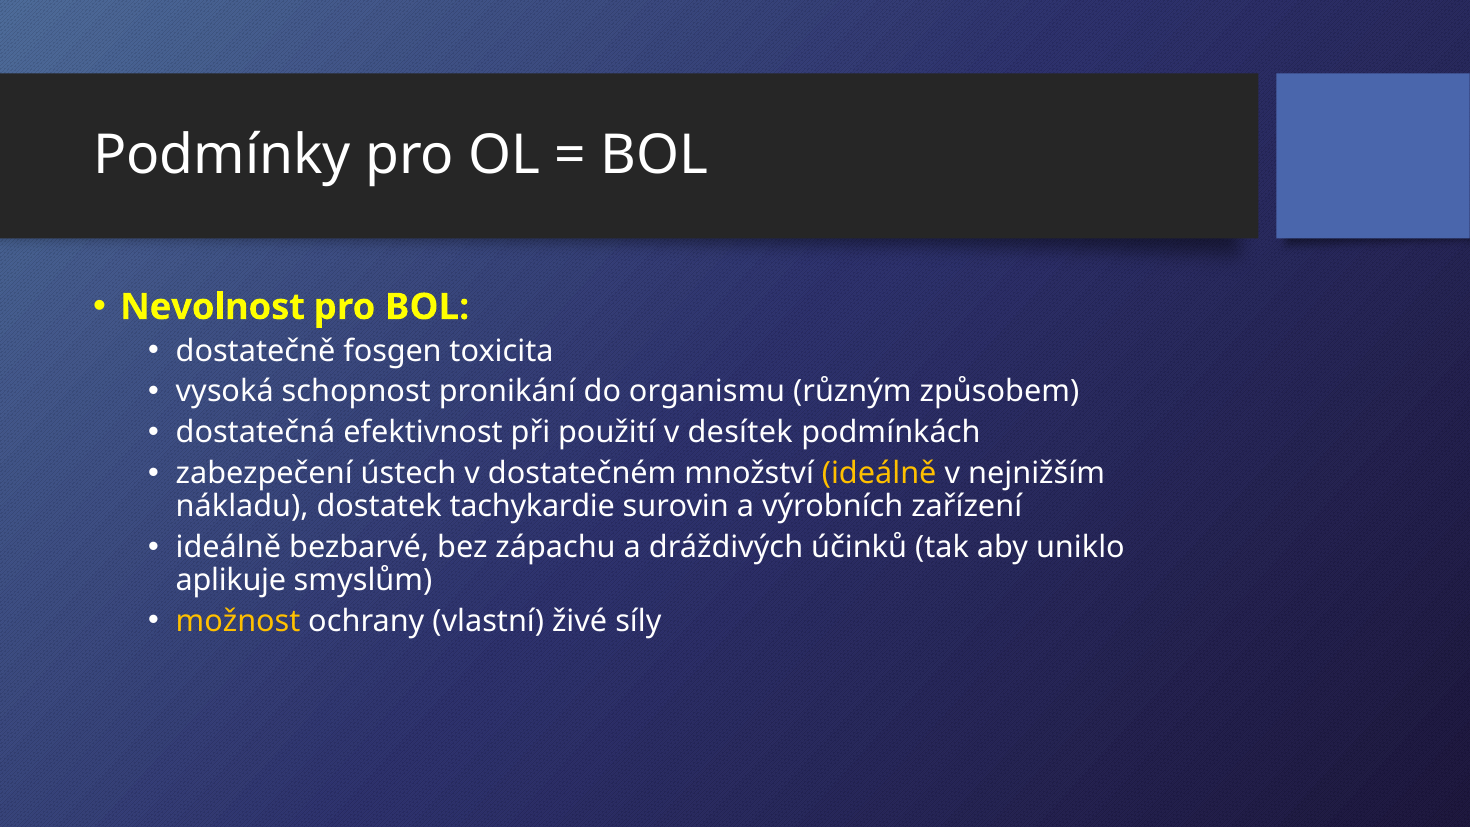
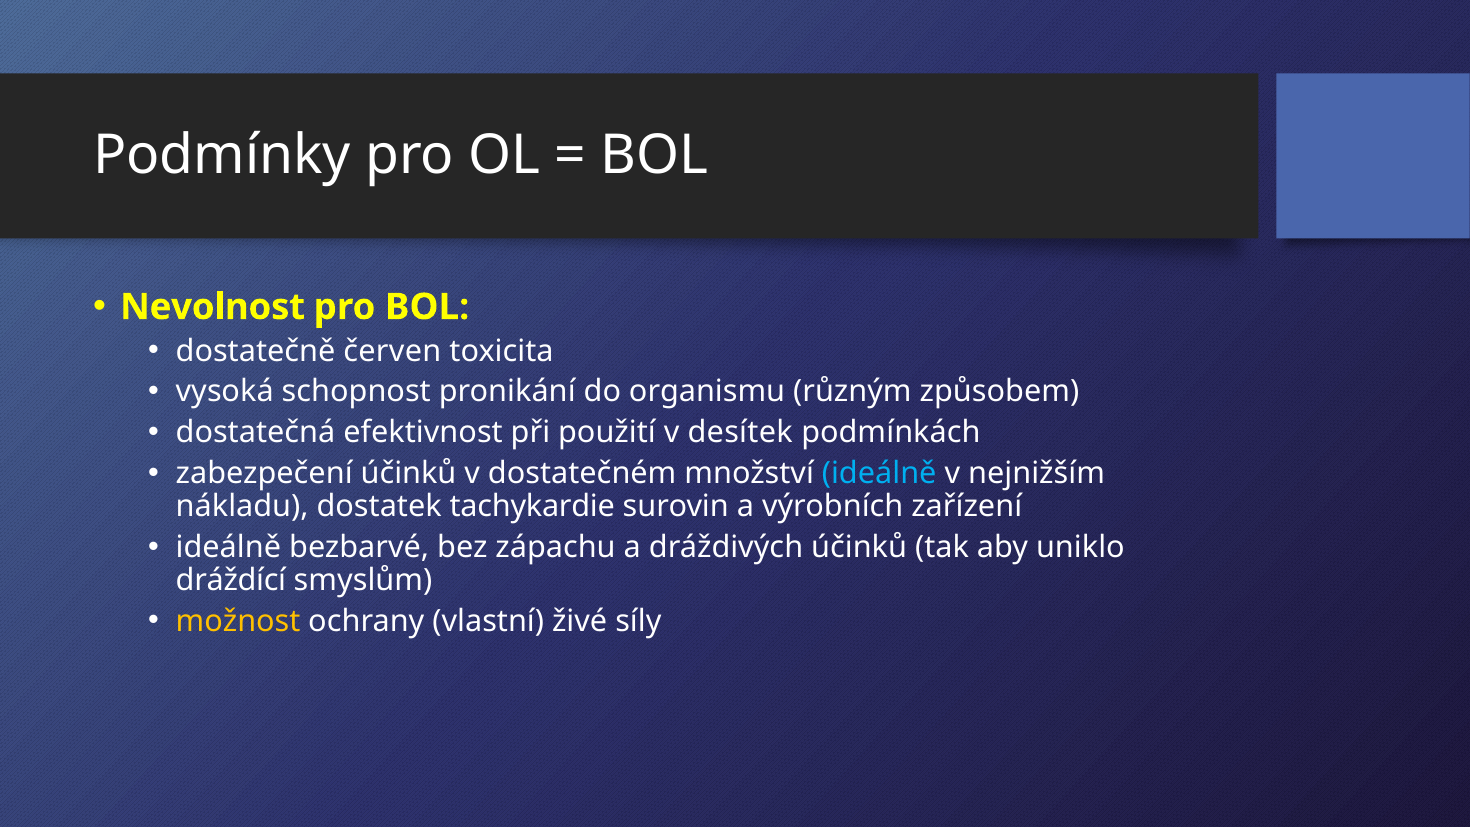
fosgen: fosgen -> červen
zabezpečení ústech: ústech -> účinků
ideálně at (879, 473) colour: yellow -> light blue
aplikuje: aplikuje -> dráždící
